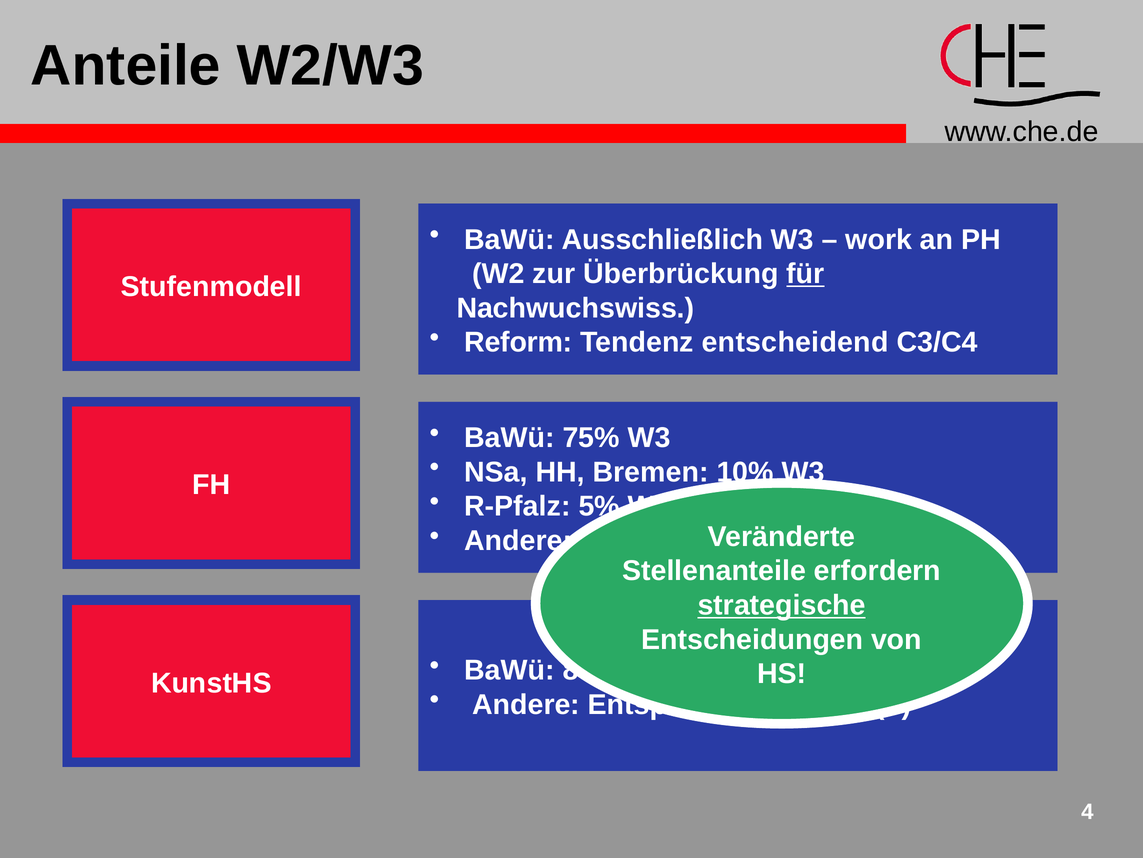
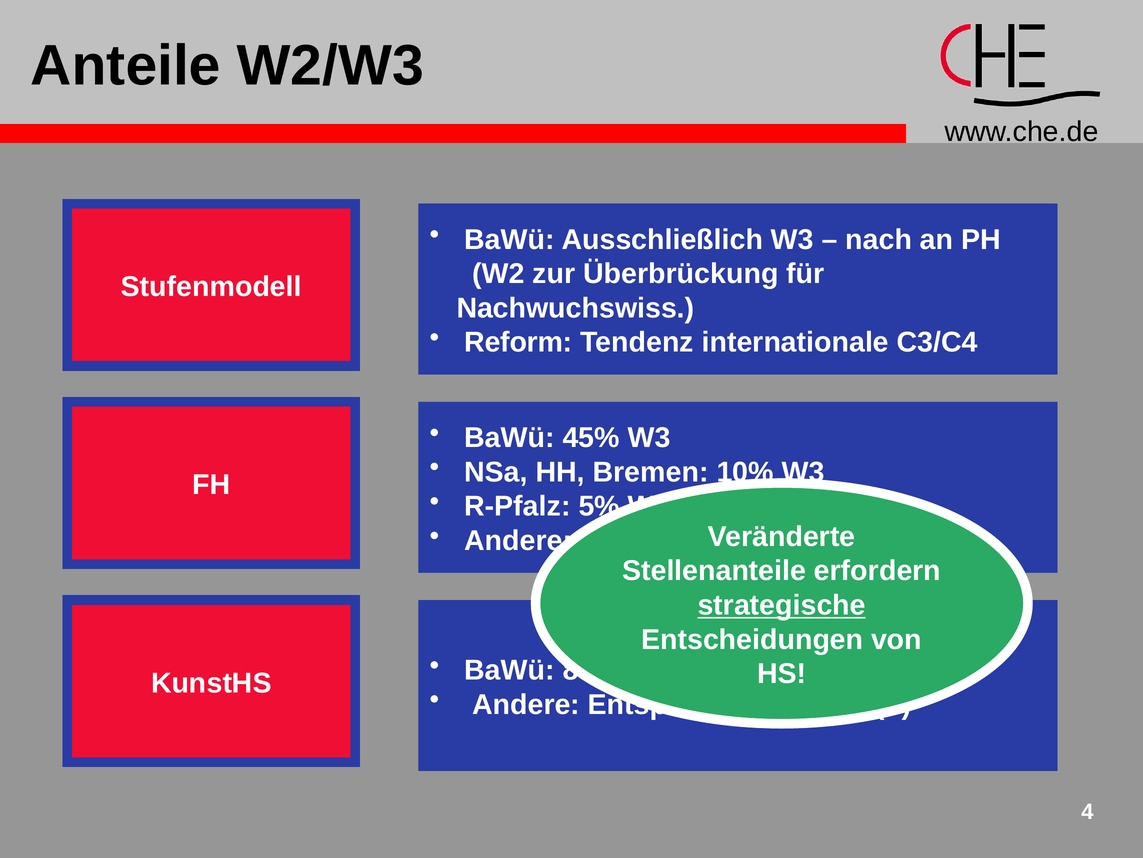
work: work -> nach
für underline: present -> none
entscheidend: entscheidend -> internationale
75%: 75% -> 45%
